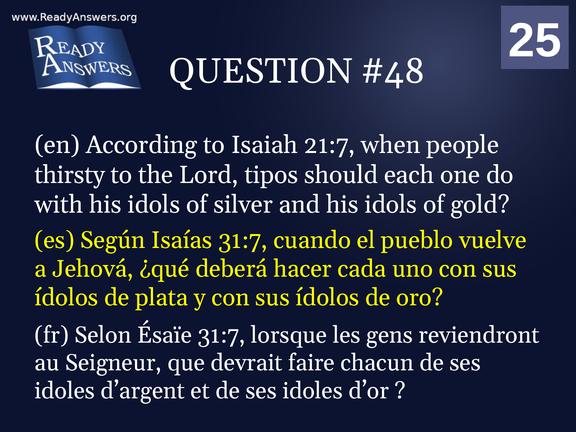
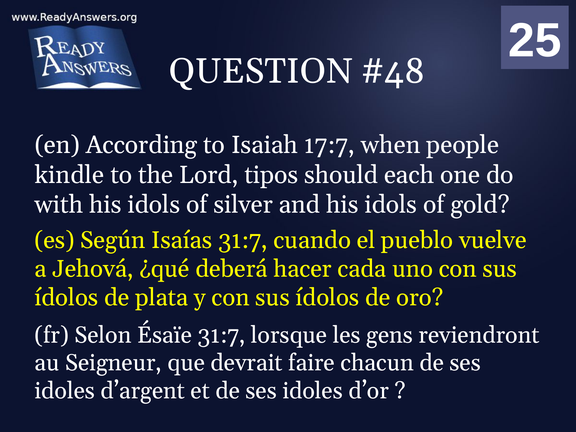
21:7: 21:7 -> 17:7
thirsty: thirsty -> kindle
